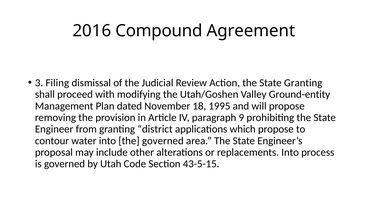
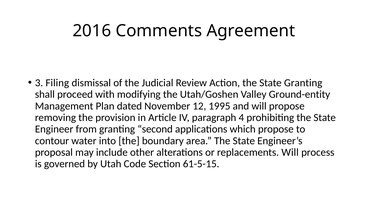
Compound: Compound -> Comments
18: 18 -> 12
9: 9 -> 4
district: district -> second
the governed: governed -> boundary
replacements Into: Into -> Will
43-5-15: 43-5-15 -> 61-5-15
